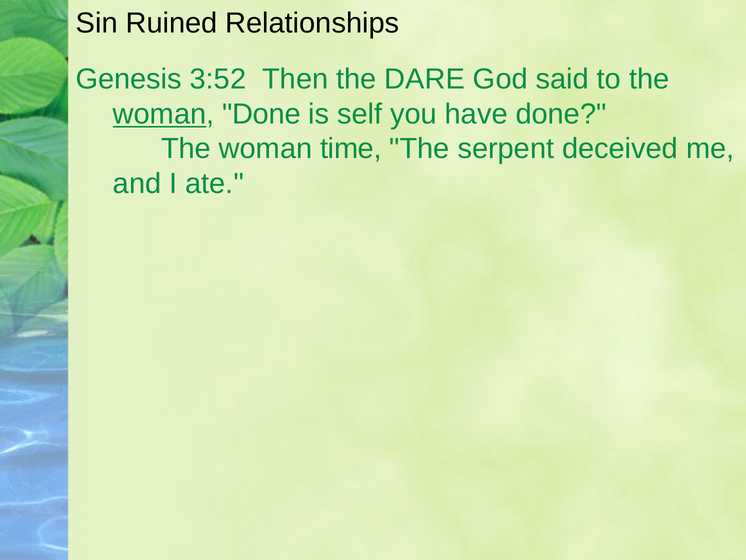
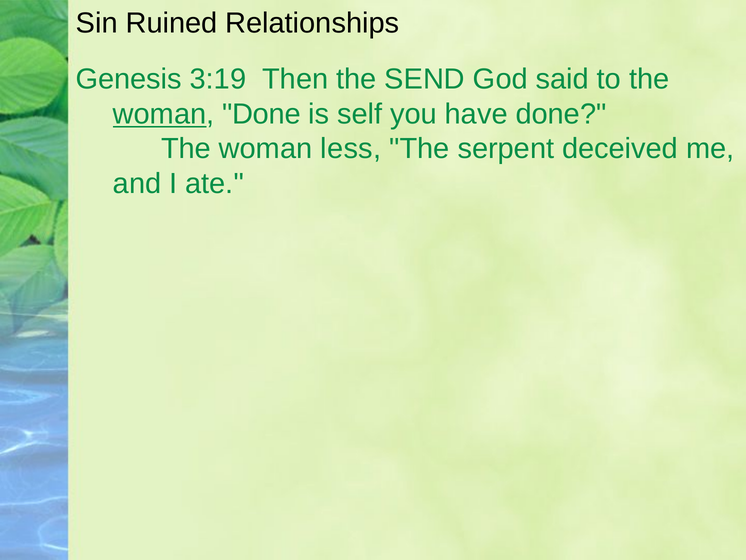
3:52: 3:52 -> 3:19
DARE: DARE -> SEND
time: time -> less
